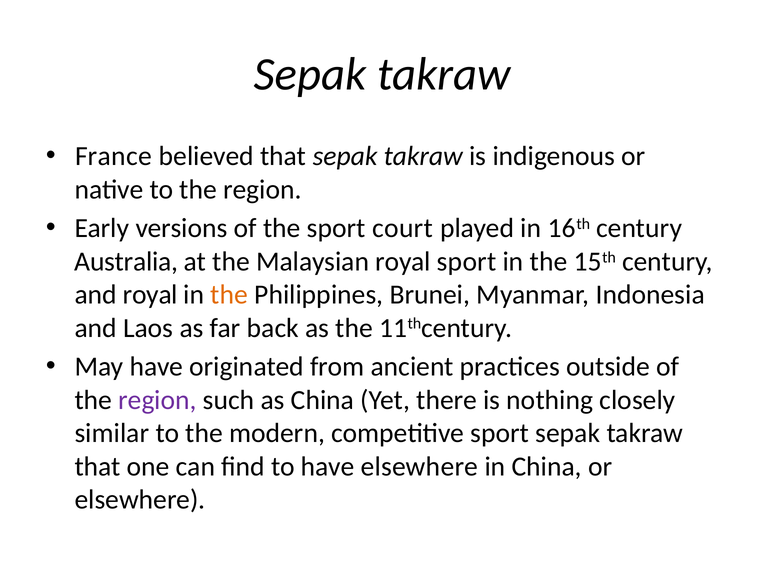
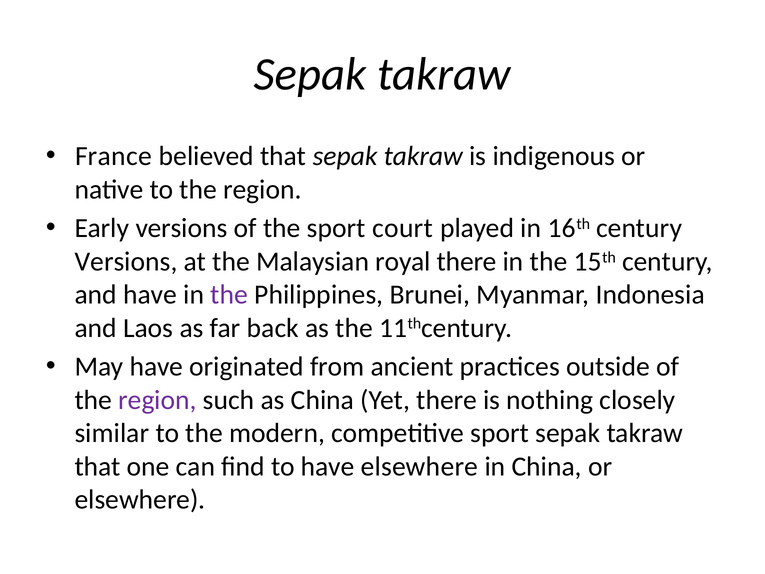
Australia at (126, 261): Australia -> Versions
royal sport: sport -> there
and royal: royal -> have
the at (229, 295) colour: orange -> purple
